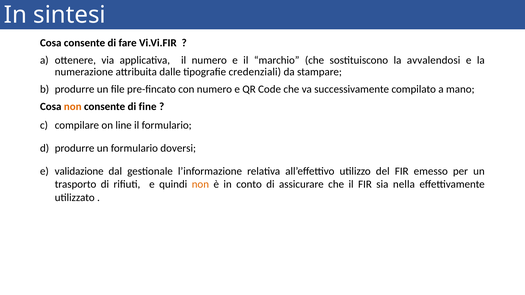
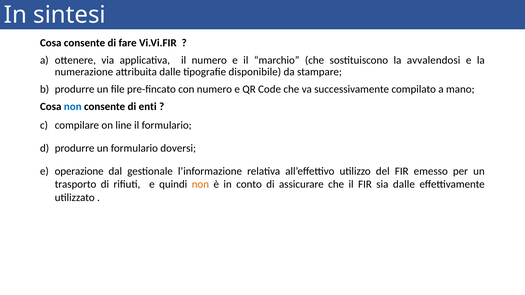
credenziali: credenziali -> disponibile
non at (73, 107) colour: orange -> blue
fine: fine -> enti
validazione: validazione -> operazione
sia nella: nella -> dalle
